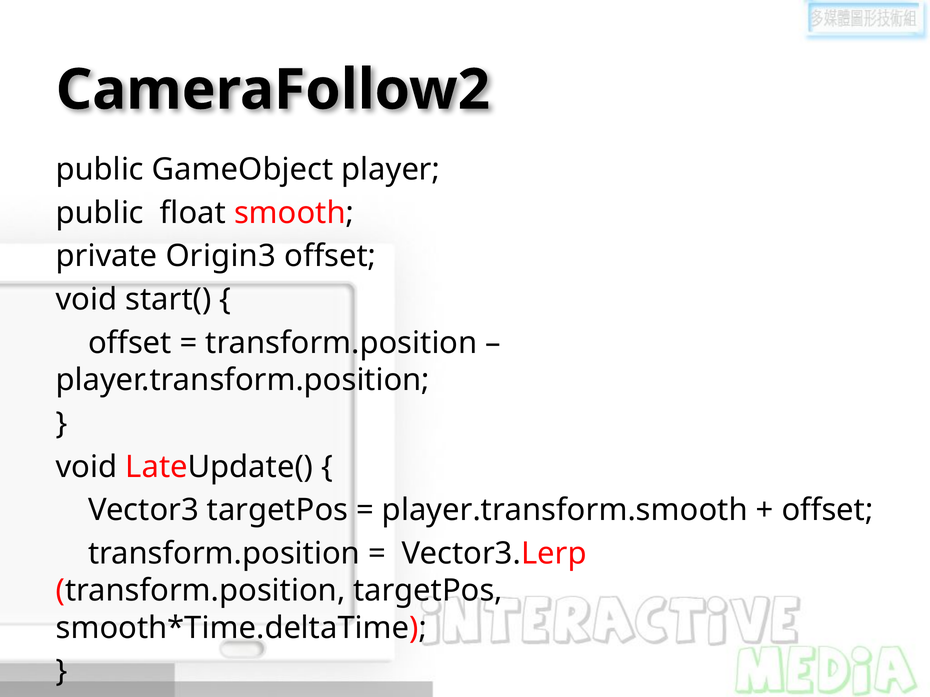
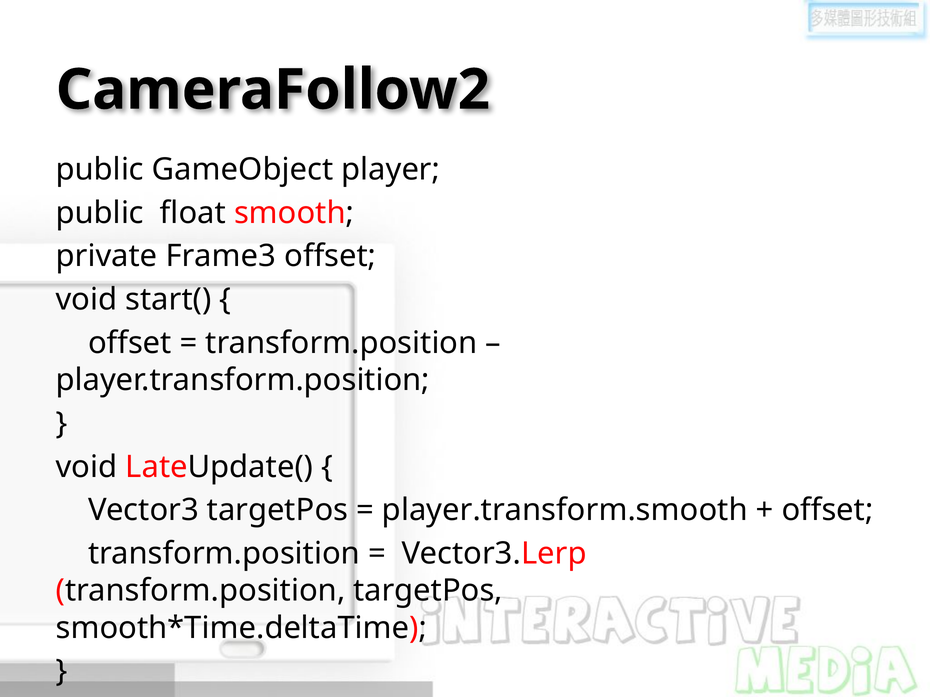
Origin3: Origin3 -> Frame3
